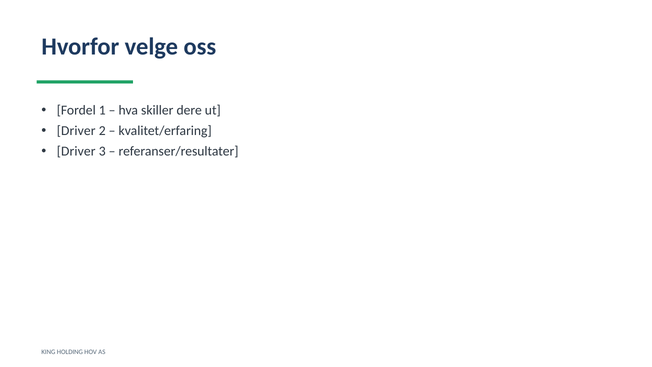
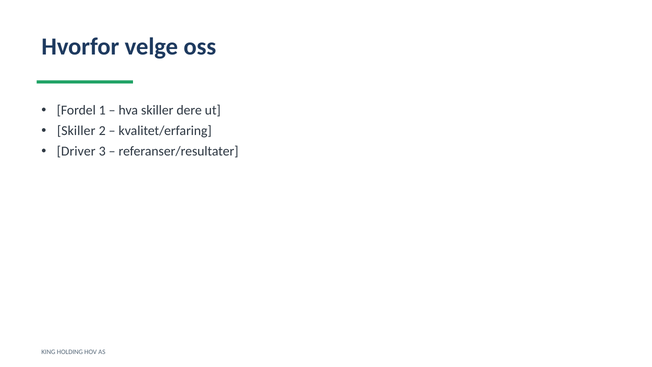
Driver at (76, 131): Driver -> Skiller
